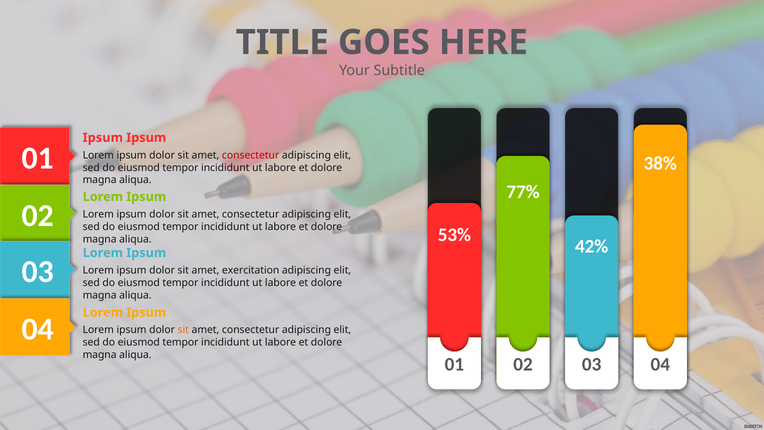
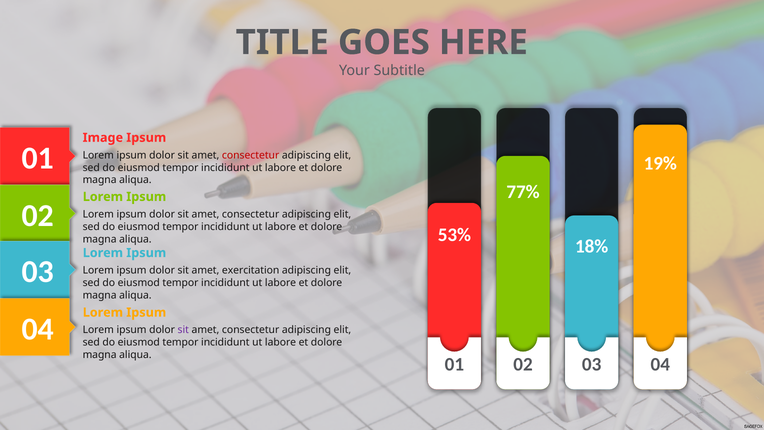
Ipsum at (103, 138): Ipsum -> Image
38%: 38% -> 19%
42%: 42% -> 18%
sit at (183, 330) colour: orange -> purple
